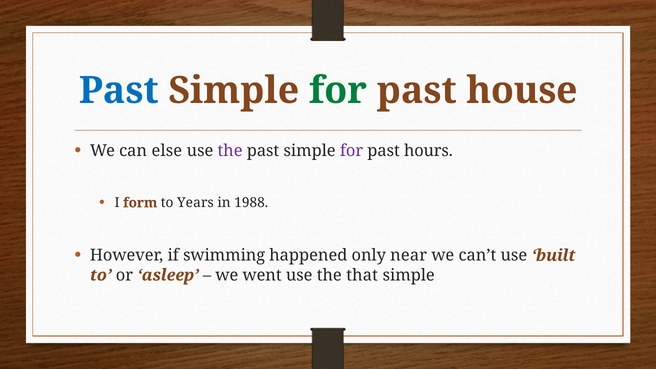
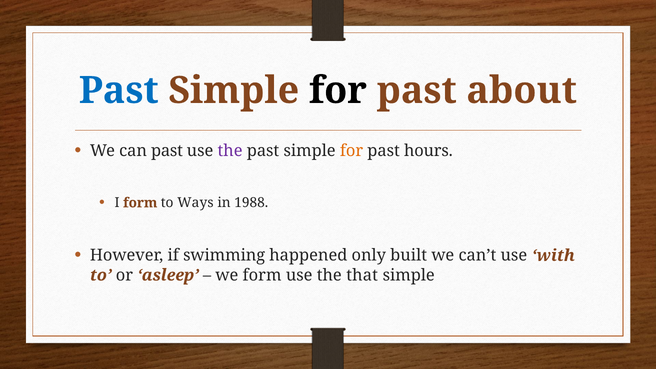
for at (338, 91) colour: green -> black
house: house -> about
can else: else -> past
for at (352, 151) colour: purple -> orange
Years: Years -> Ways
near: near -> built
built: built -> with
we went: went -> form
